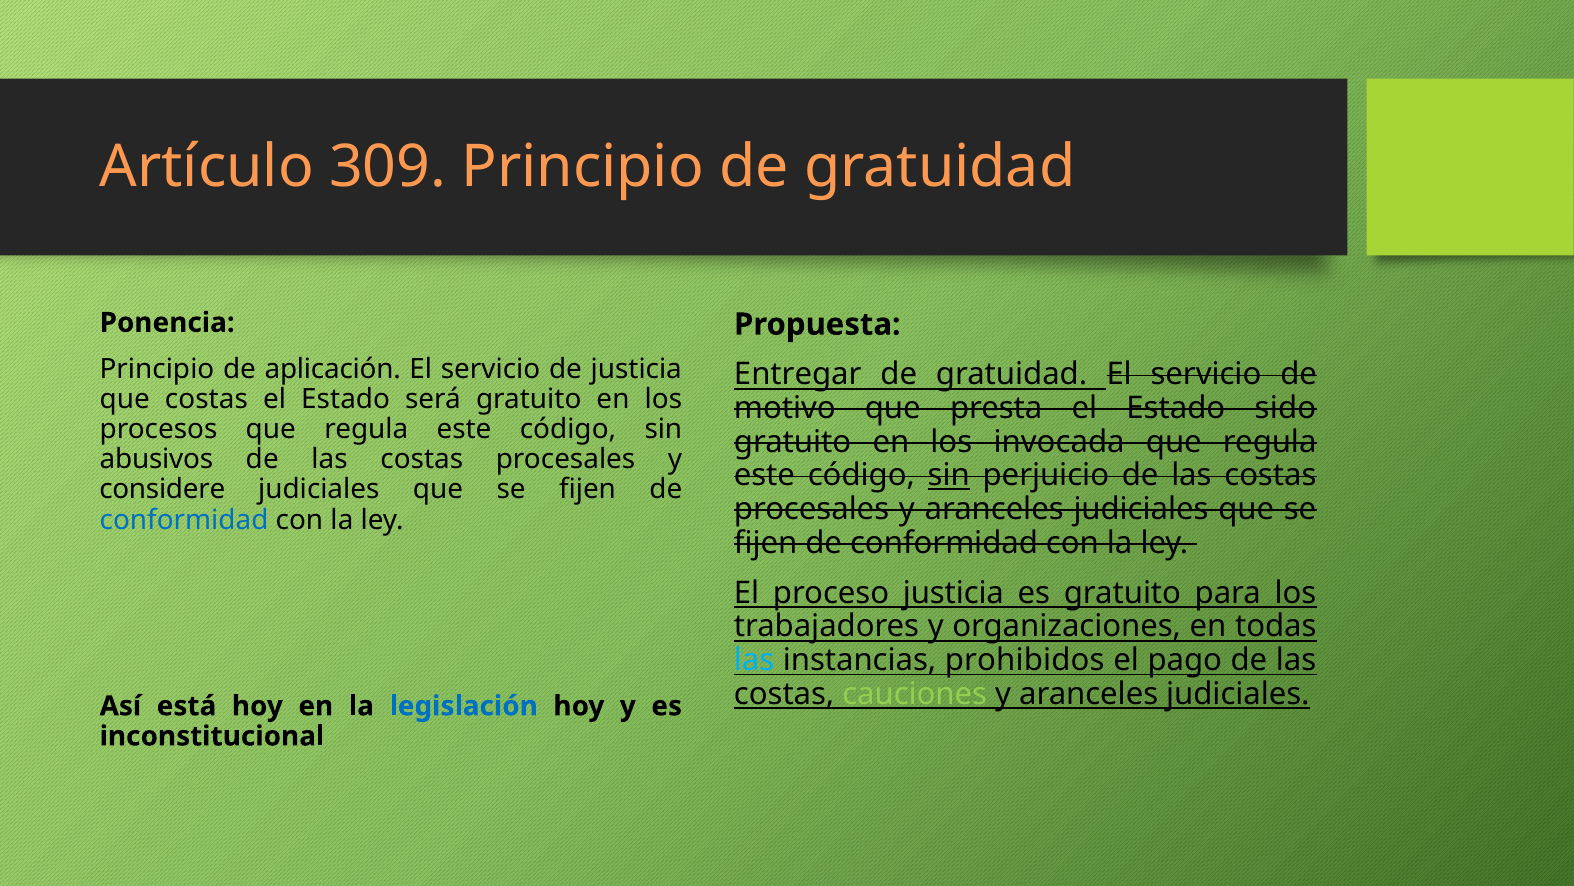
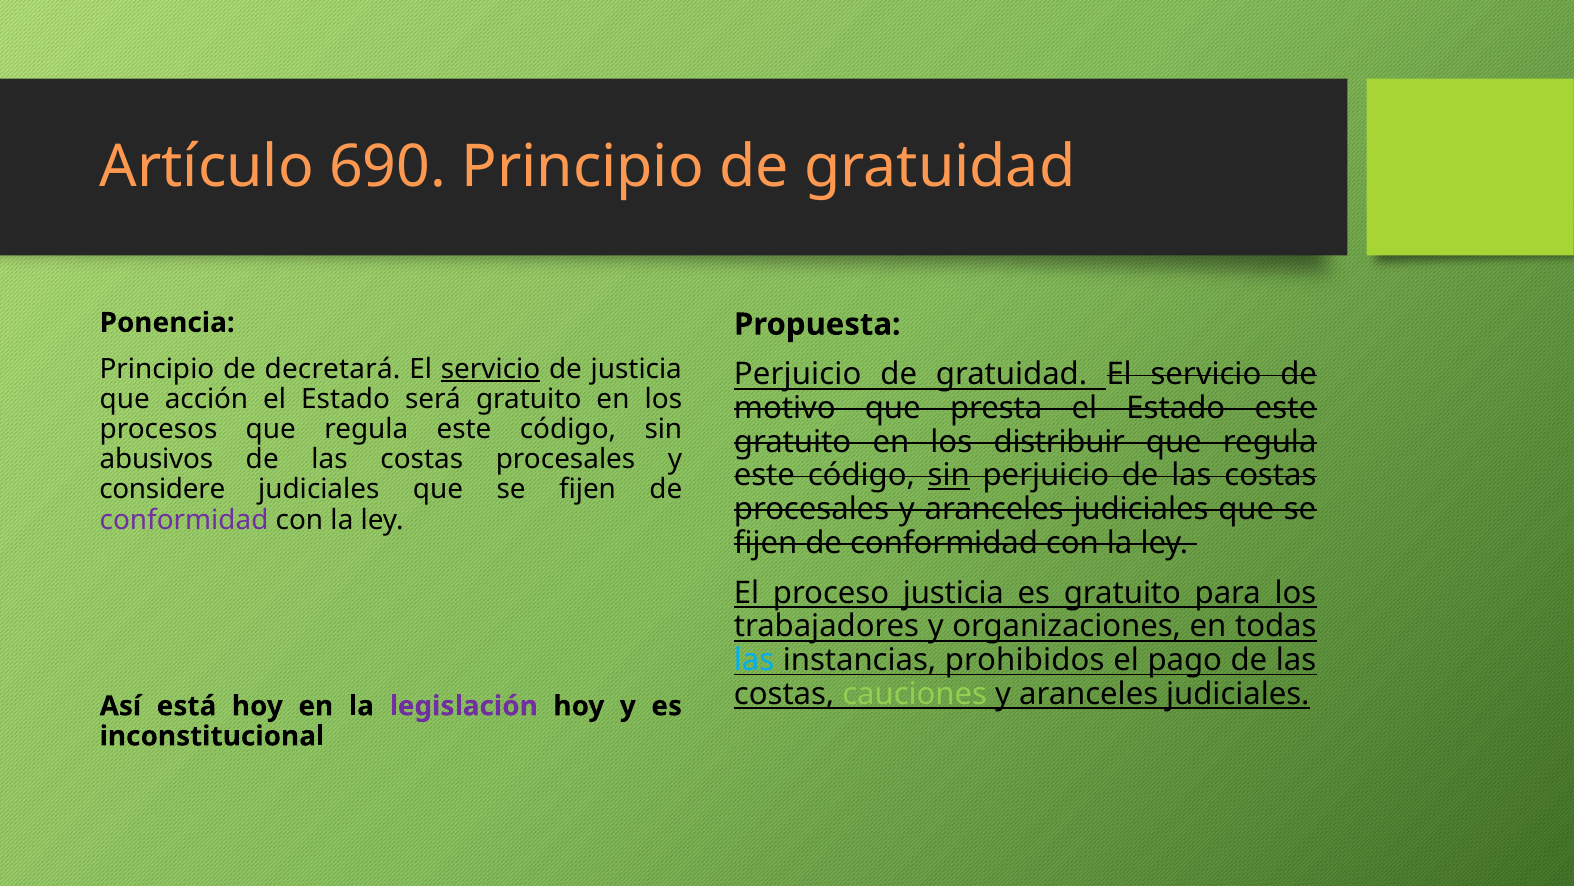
309: 309 -> 690
aplicación: aplicación -> decretará
servicio at (491, 369) underline: none -> present
Entregar at (798, 374): Entregar -> Perjuicio
que costas: costas -> acción
Estado sido: sido -> este
invocada: invocada -> distribuir
conformidad at (184, 520) colour: blue -> purple
legislación colour: blue -> purple
